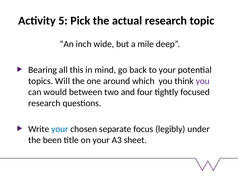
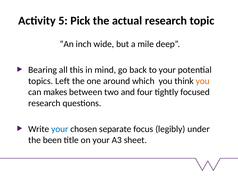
Will: Will -> Left
you at (203, 81) colour: purple -> orange
would: would -> makes
